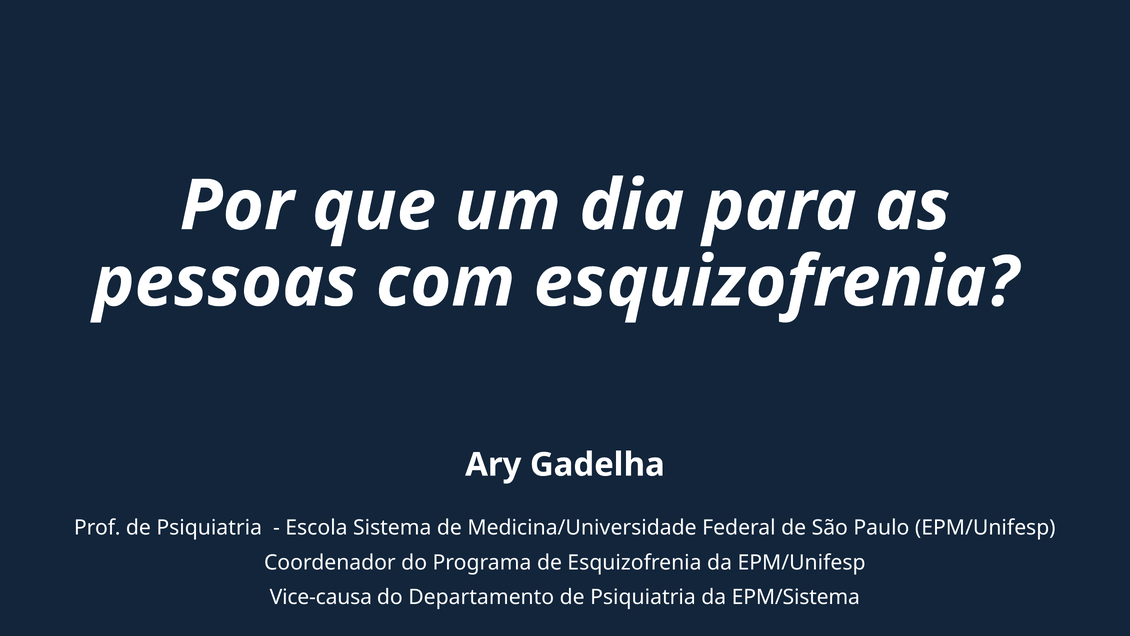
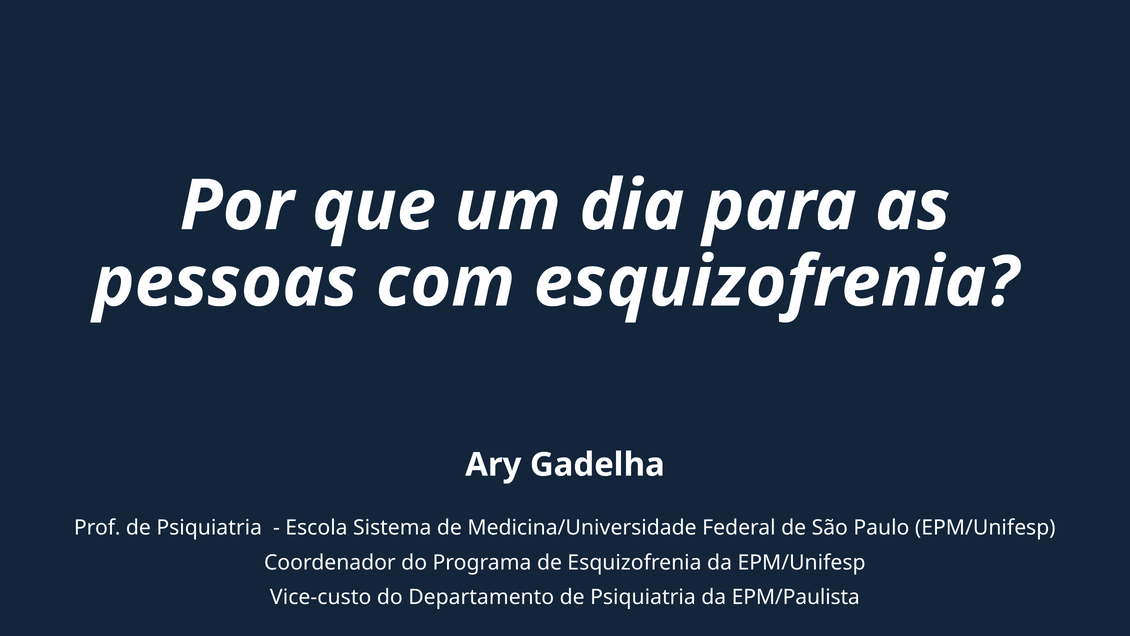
Vice-causa: Vice-causa -> Vice-custo
EPM/Sistema: EPM/Sistema -> EPM/Paulista
